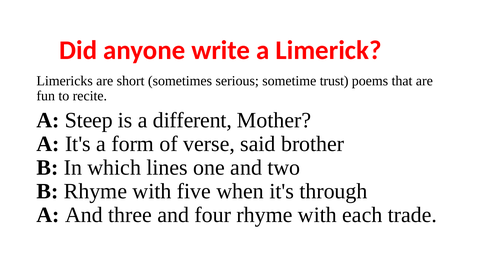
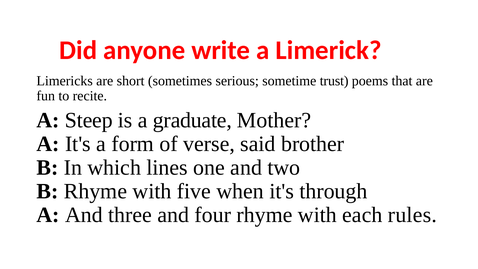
different: different -> graduate
trade: trade -> rules
